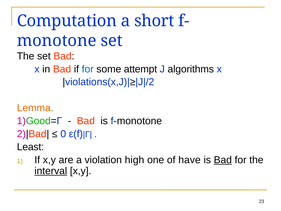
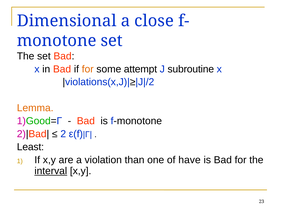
Computation: Computation -> Dimensional
short: short -> close
for at (88, 69) colour: blue -> orange
algorithms: algorithms -> subroutine
0: 0 -> 2
high: high -> than
Bad at (223, 160) underline: present -> none
